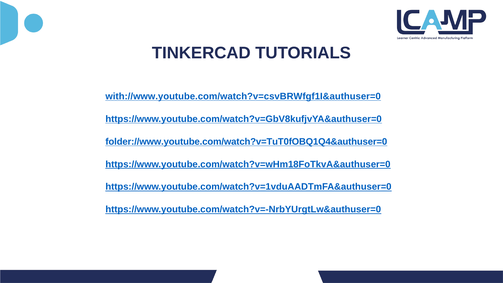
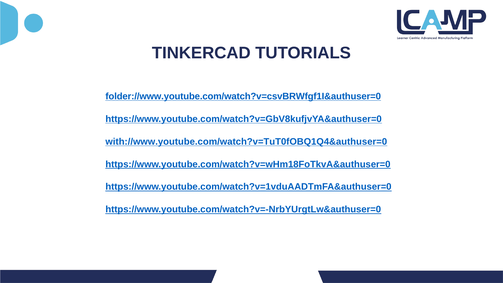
with://www.youtube.com/watch?v=csvBRWfgf1I&authuser=0: with://www.youtube.com/watch?v=csvBRWfgf1I&authuser=0 -> folder://www.youtube.com/watch?v=csvBRWfgf1I&authuser=0
folder://www.youtube.com/watch?v=TuT0fOBQ1Q4&authuser=0: folder://www.youtube.com/watch?v=TuT0fOBQ1Q4&authuser=0 -> with://www.youtube.com/watch?v=TuT0fOBQ1Q4&authuser=0
